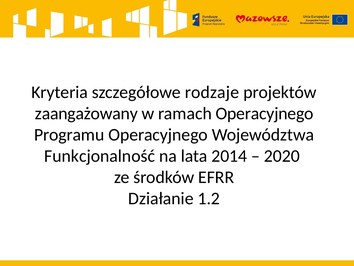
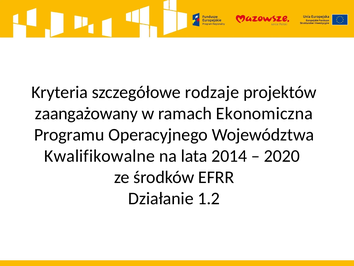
ramach Operacyjnego: Operacyjnego -> Ekonomiczna
Funkcjonalność: Funkcjonalność -> Kwalifikowalne
